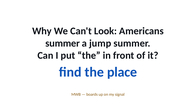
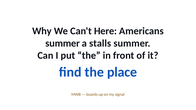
Look: Look -> Here
jump: jump -> stalls
